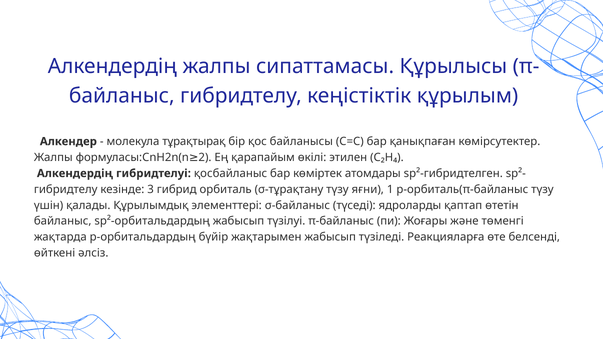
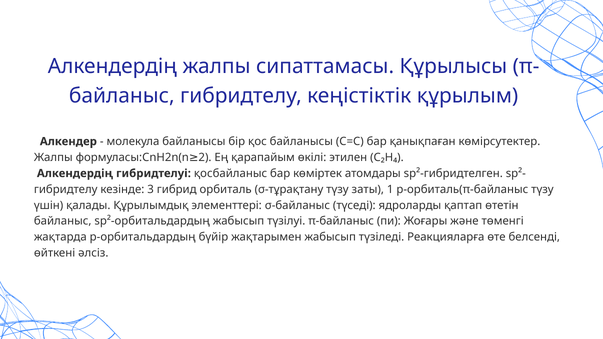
молекула тұрақтырақ: тұрақтырақ -> байланысы
яғни: яғни -> заты
